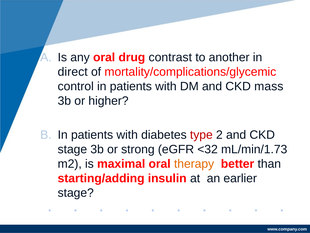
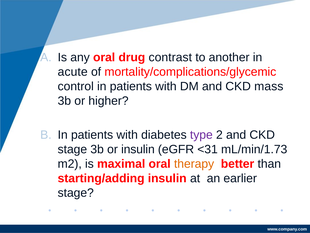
direct: direct -> acute
type colour: red -> purple
or strong: strong -> insulin
<32: <32 -> <31
